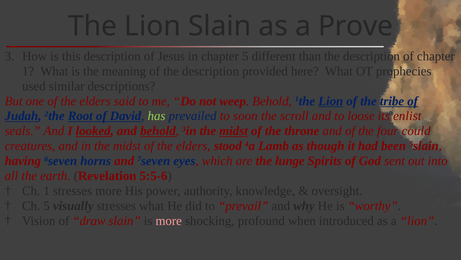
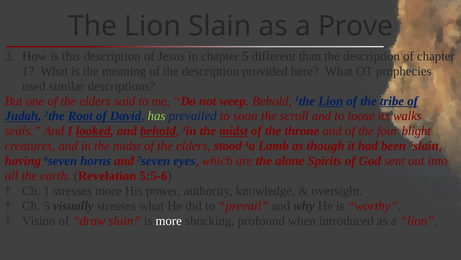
enlist: enlist -> walks
could: could -> blight
lunge: lunge -> alone
more at (169, 220) colour: pink -> white
